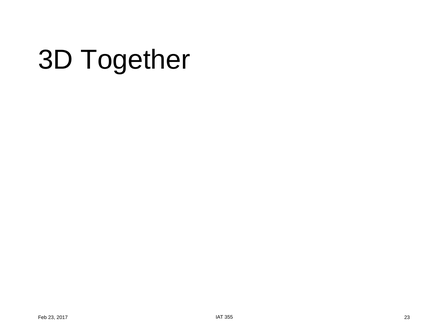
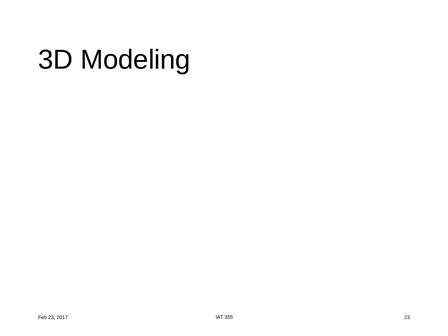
Together: Together -> Modeling
